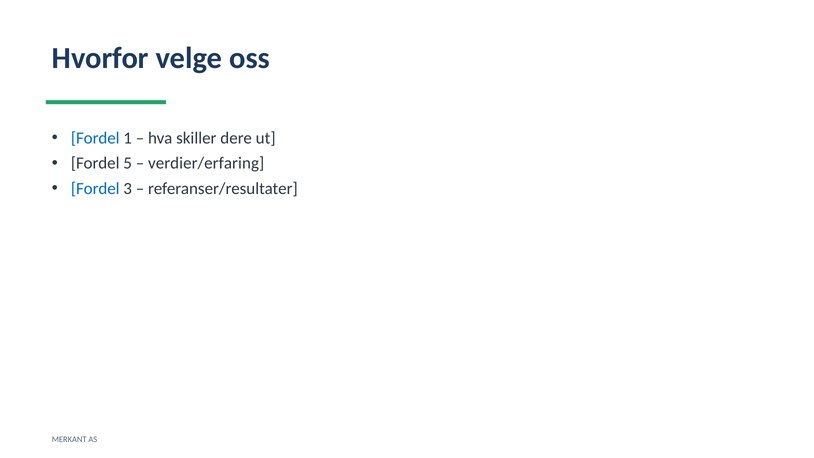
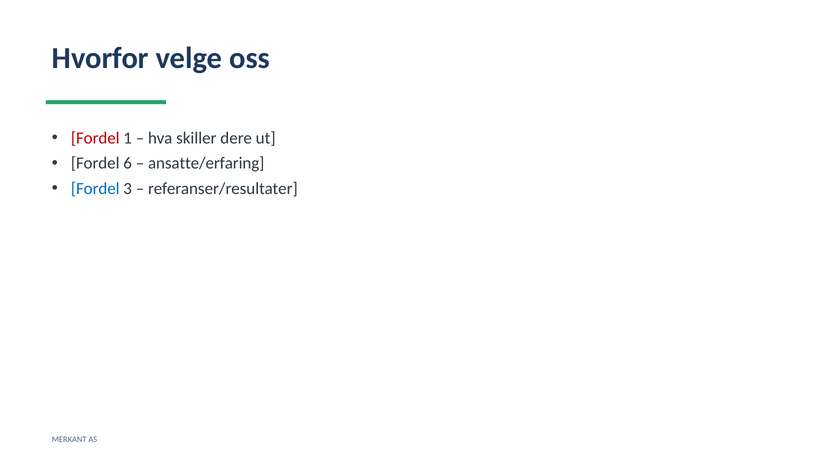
Fordel at (95, 138) colour: blue -> red
5: 5 -> 6
verdier/erfaring: verdier/erfaring -> ansatte/erfaring
